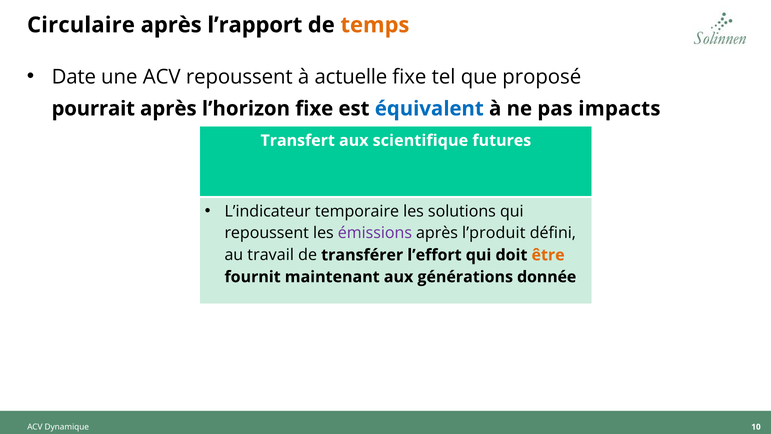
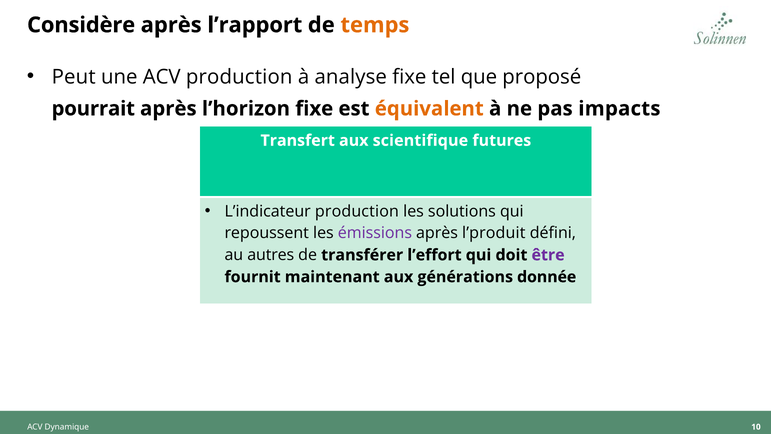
Circulaire: Circulaire -> Considère
Date: Date -> Peut
ACV repoussent: repoussent -> production
actuelle: actuelle -> analyse
équivalent colour: blue -> orange
L’indicateur temporaire: temporaire -> production
travail: travail -> autres
être colour: orange -> purple
